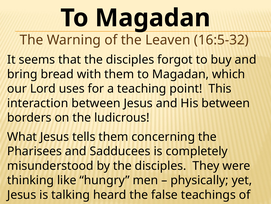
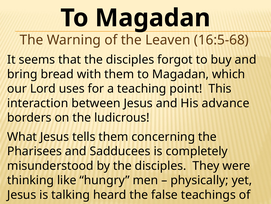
16:5-32: 16:5-32 -> 16:5-68
His between: between -> advance
